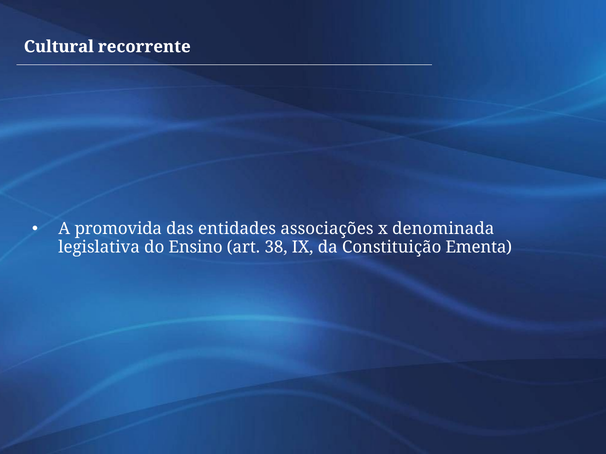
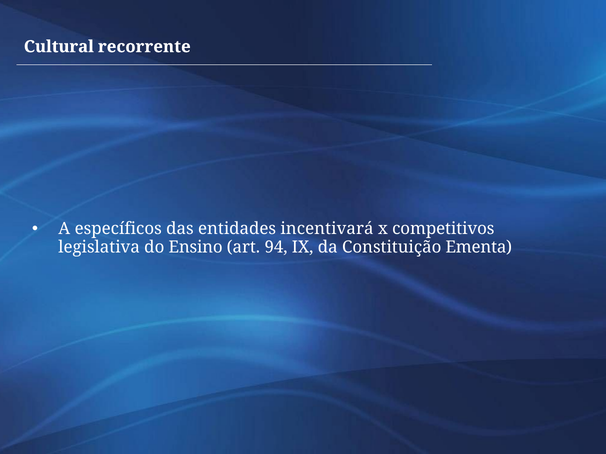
promovida: promovida -> específicos
associações: associações -> incentivará
denominada: denominada -> competitivos
38: 38 -> 94
